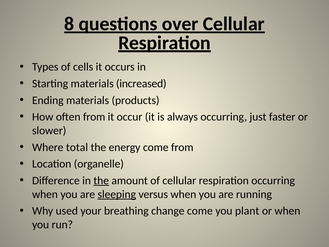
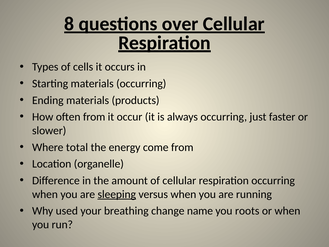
materials increased: increased -> occurring
the at (101, 180) underline: present -> none
change come: come -> name
plant: plant -> roots
